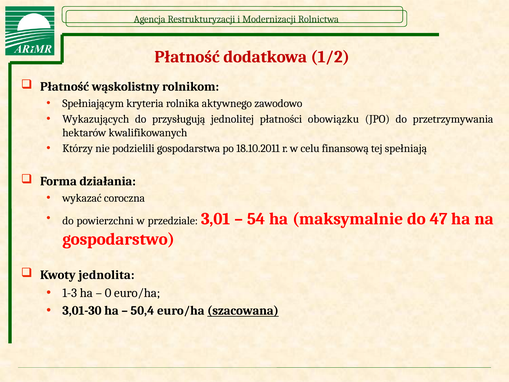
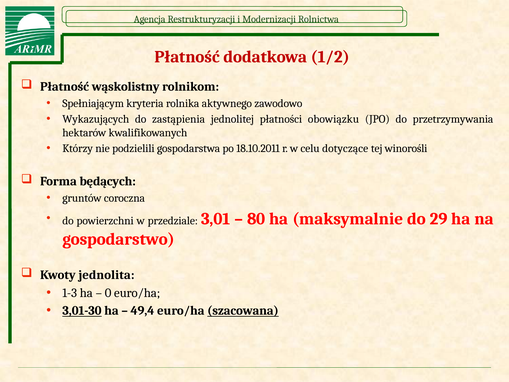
przysługują: przysługują -> zastąpienia
finansową: finansową -> dotyczące
spełniają: spełniają -> winorośli
działania: działania -> będących
wykazać: wykazać -> gruntów
54: 54 -> 80
47: 47 -> 29
3,01-30 underline: none -> present
50,4: 50,4 -> 49,4
